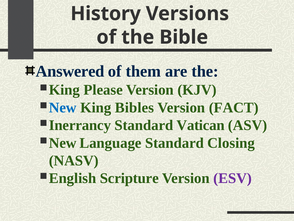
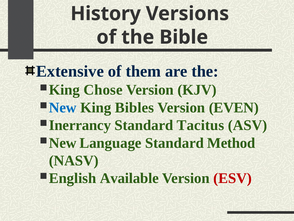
Answered: Answered -> Extensive
Please: Please -> Chose
FACT: FACT -> EVEN
Vatican: Vatican -> Tacitus
Closing: Closing -> Method
Scripture: Scripture -> Available
ESV colour: purple -> red
